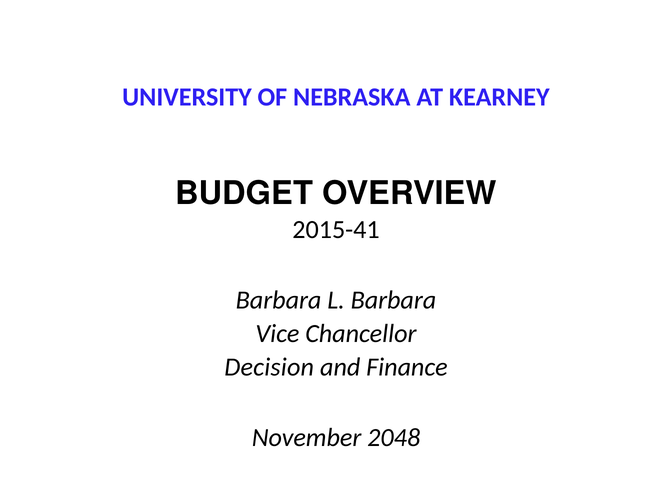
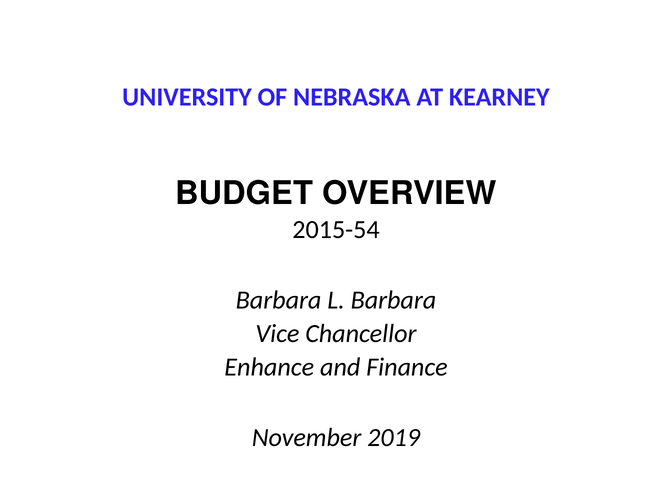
2015-41: 2015-41 -> 2015-54
Decision: Decision -> Enhance
2048: 2048 -> 2019
